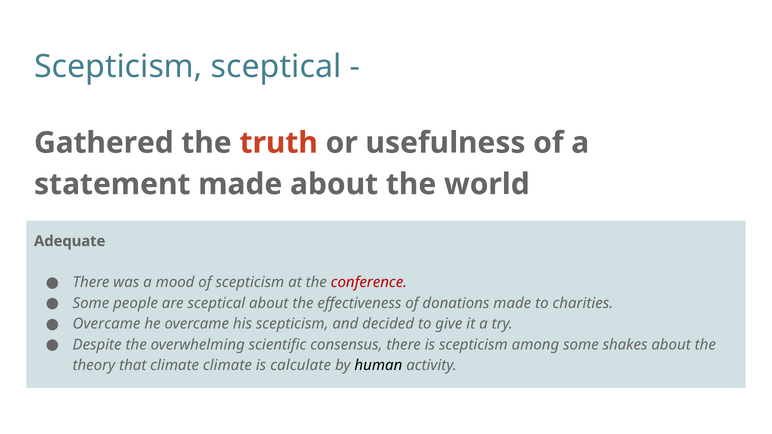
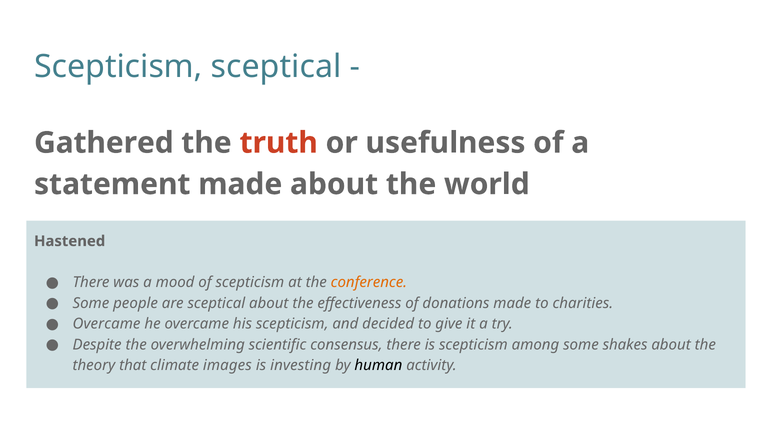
Adequate: Adequate -> Hastened
conference colour: red -> orange
climate climate: climate -> images
calculate: calculate -> investing
